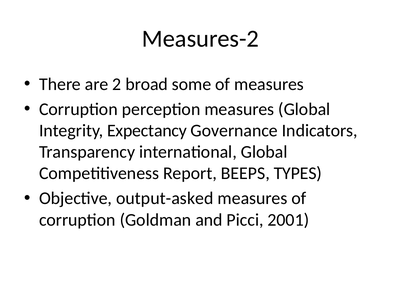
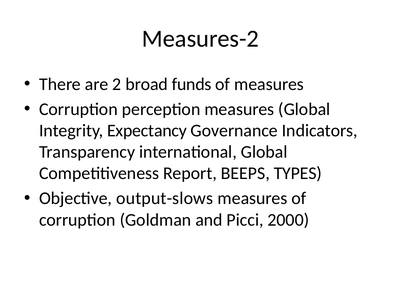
some: some -> funds
output-asked: output-asked -> output-slows
2001: 2001 -> 2000
